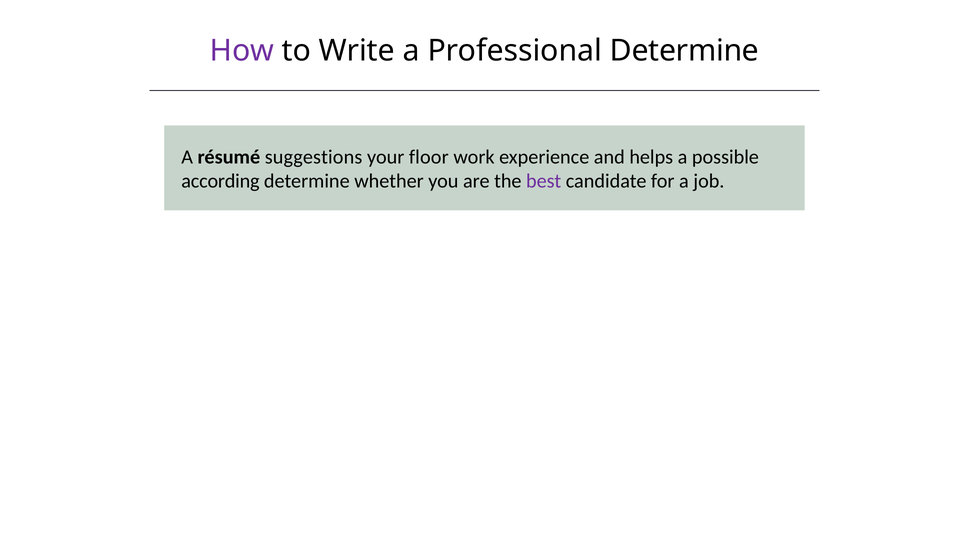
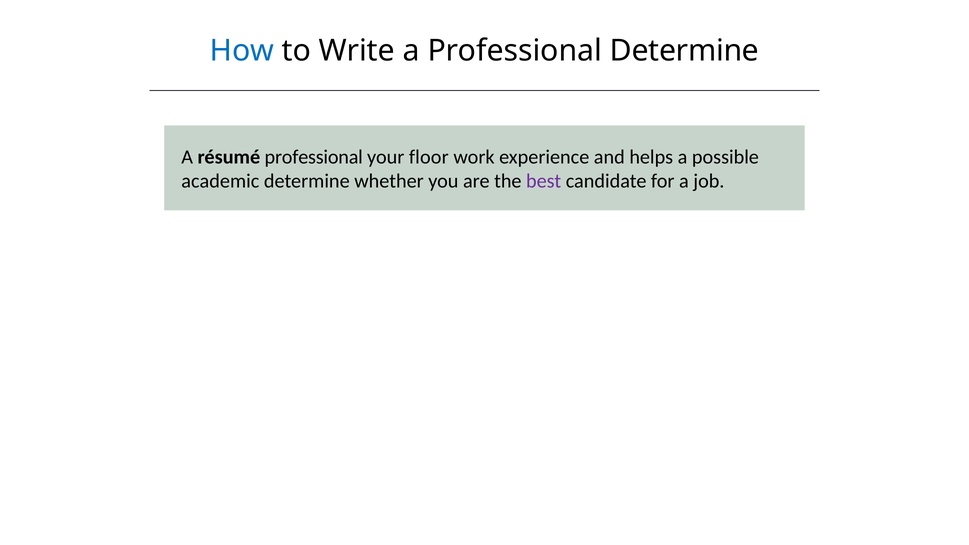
How colour: purple -> blue
résumé suggestions: suggestions -> professional
according: according -> academic
